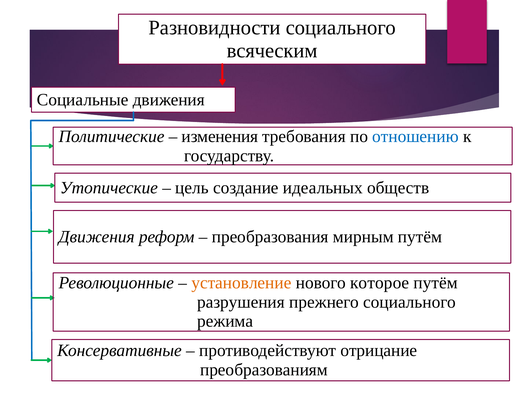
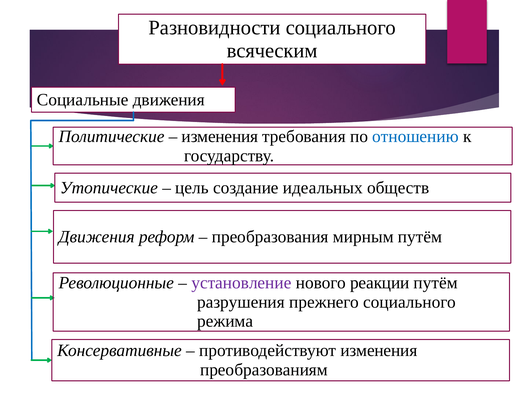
установление colour: orange -> purple
которое: которое -> реакции
противодействуют отрицание: отрицание -> изменения
